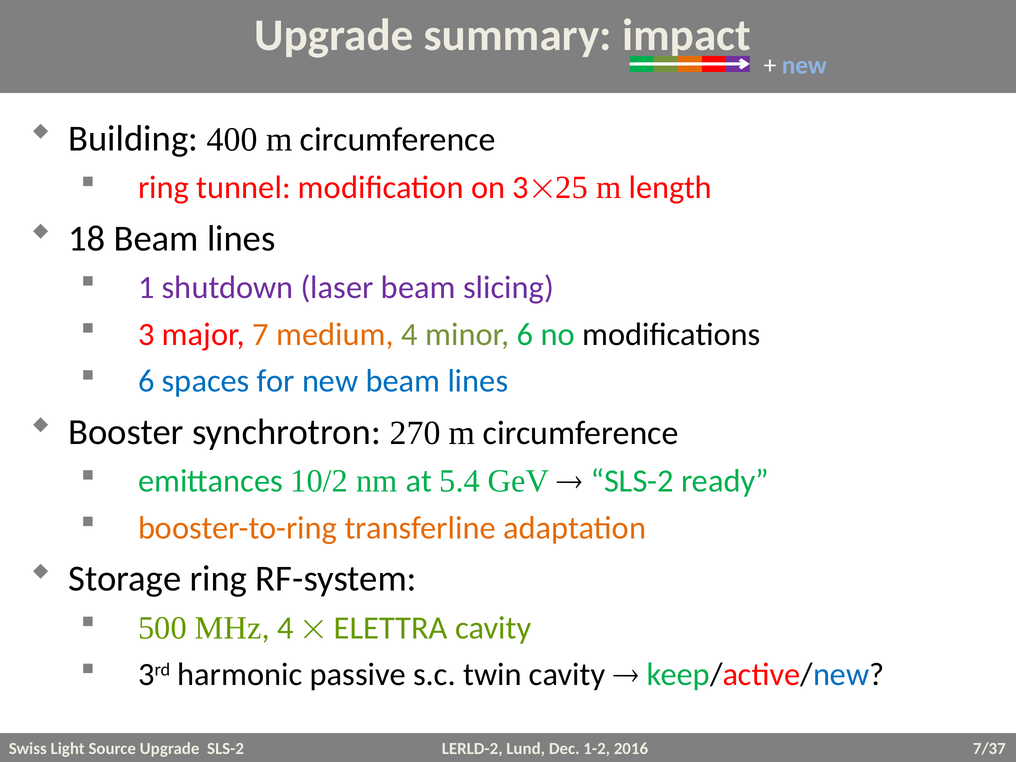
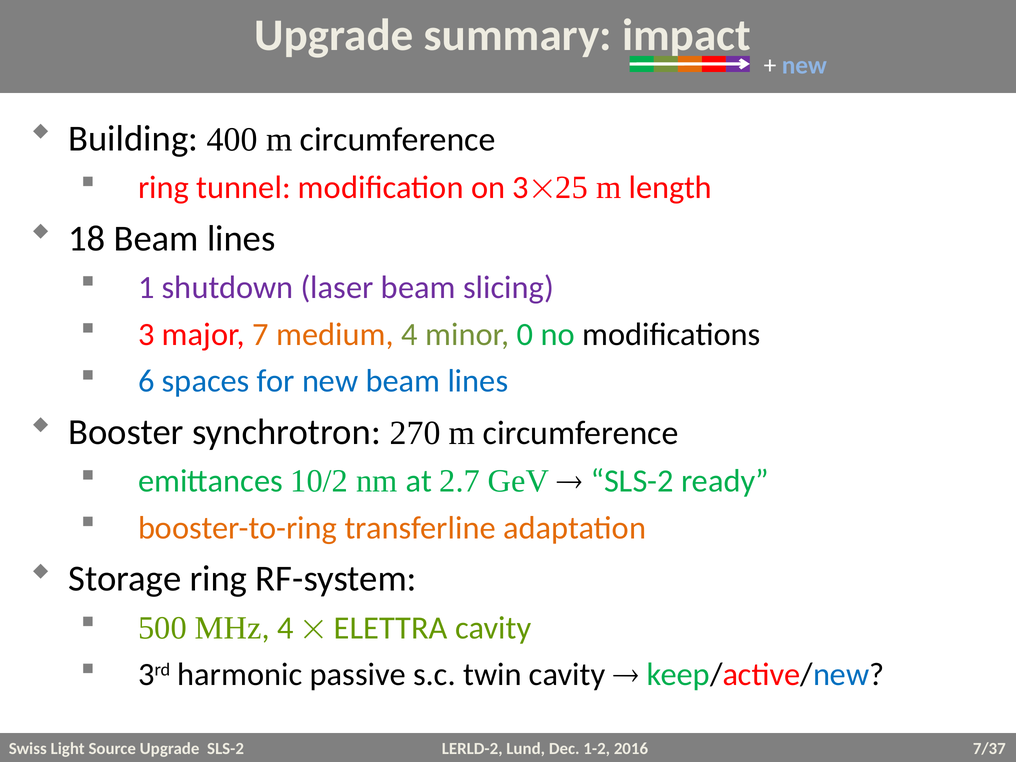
minor 6: 6 -> 0
5.4: 5.4 -> 2.7
